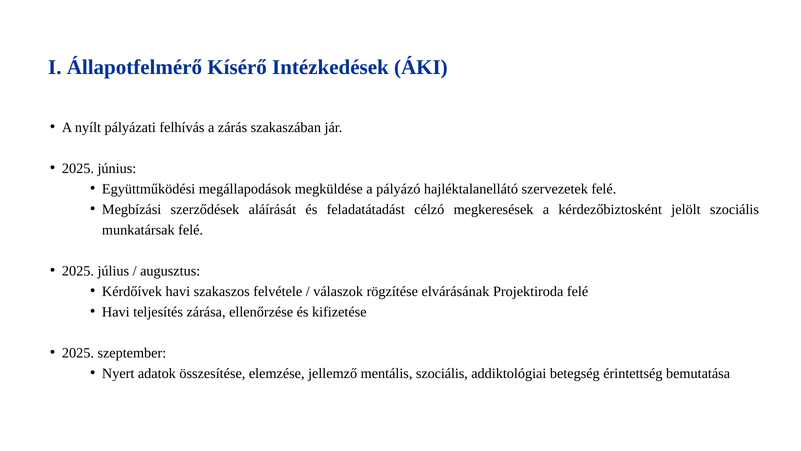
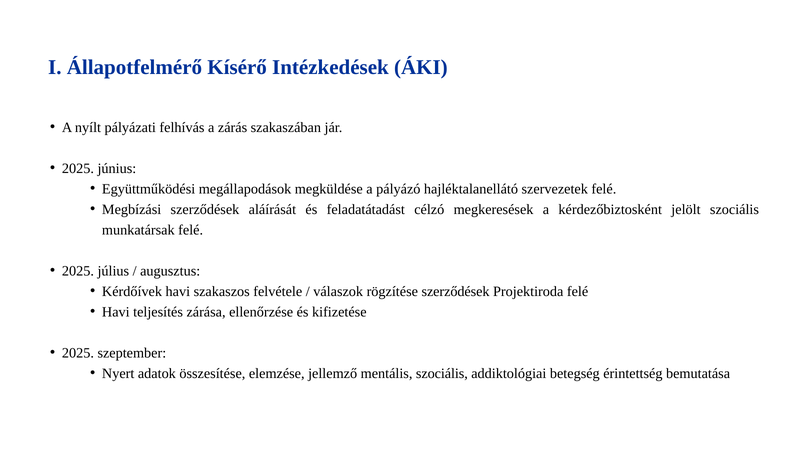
rögzítése elvárásának: elvárásának -> szerződések
